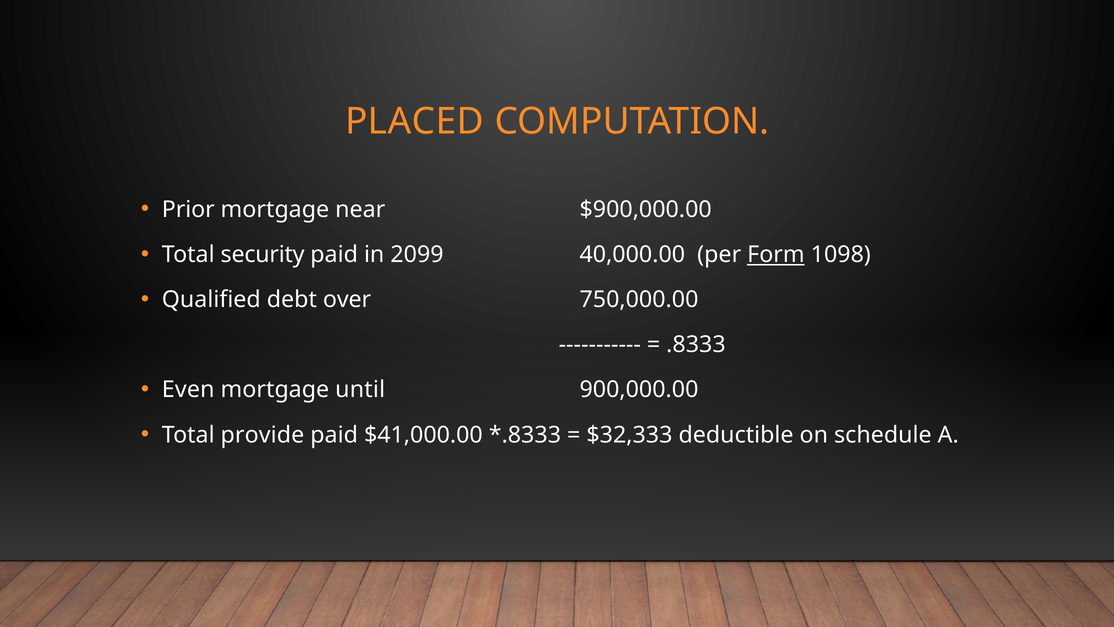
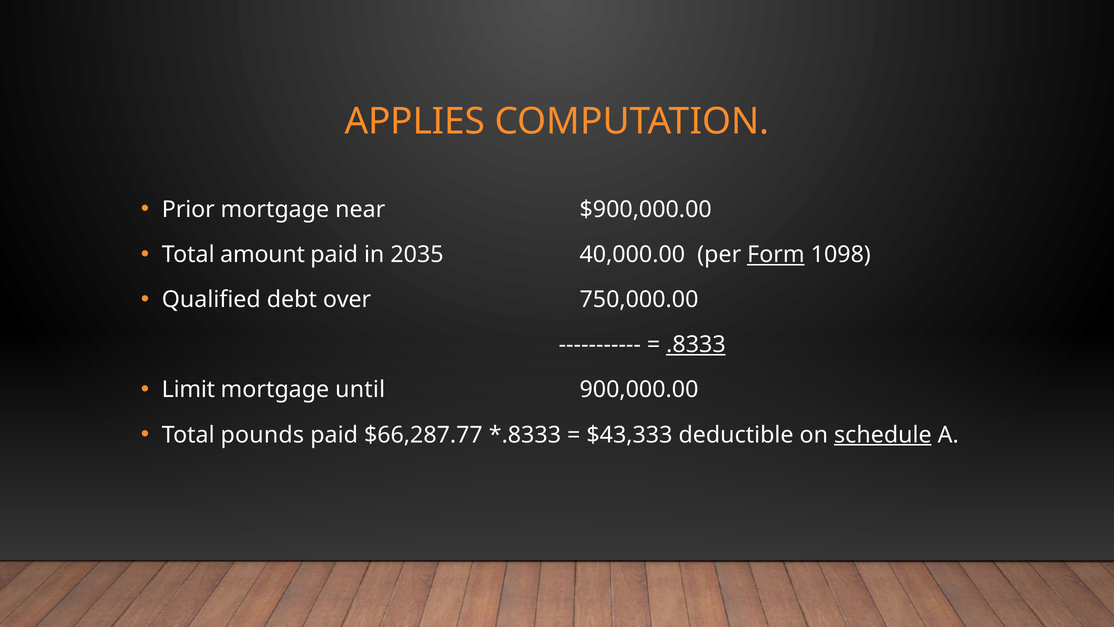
PLACED: PLACED -> APPLIES
security: security -> amount
2099: 2099 -> 2035
.8333 underline: none -> present
Even: Even -> Limit
provide: provide -> pounds
$41,000.00: $41,000.00 -> $66,287.77
$32,333: $32,333 -> $43,333
schedule underline: none -> present
